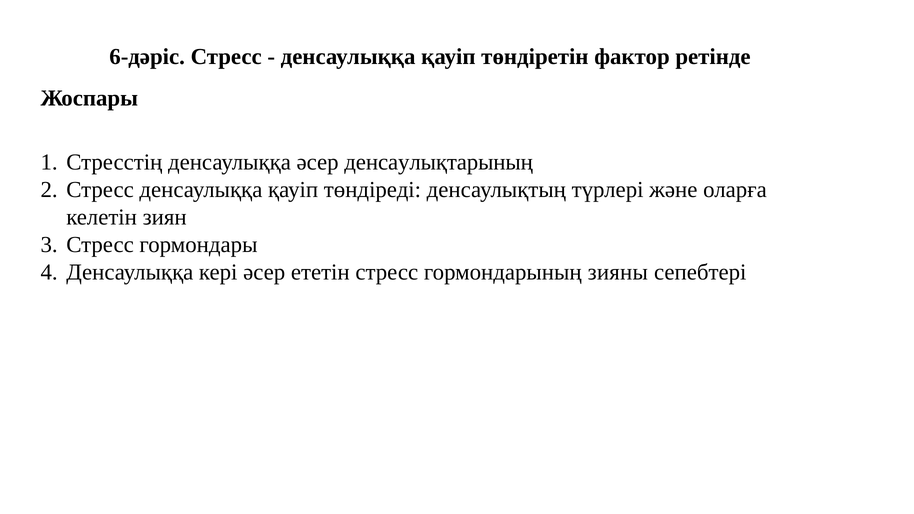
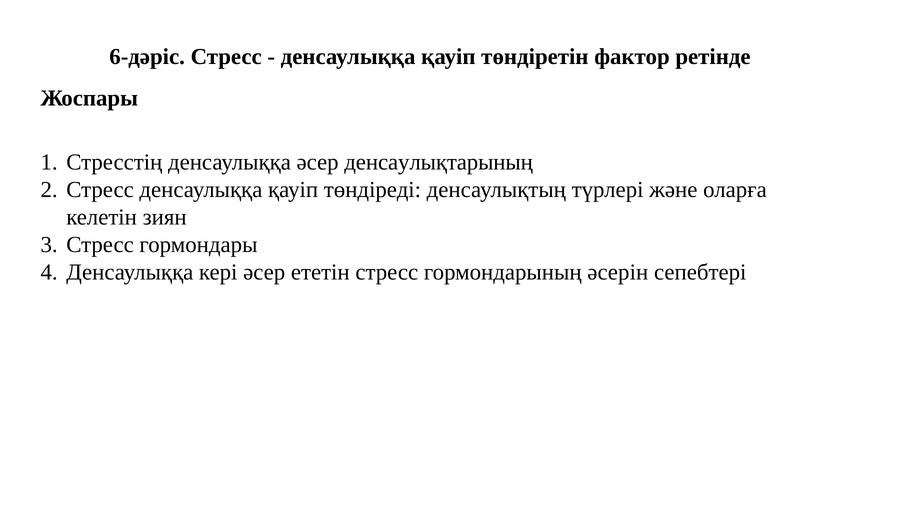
зияны: зияны -> әсерін
